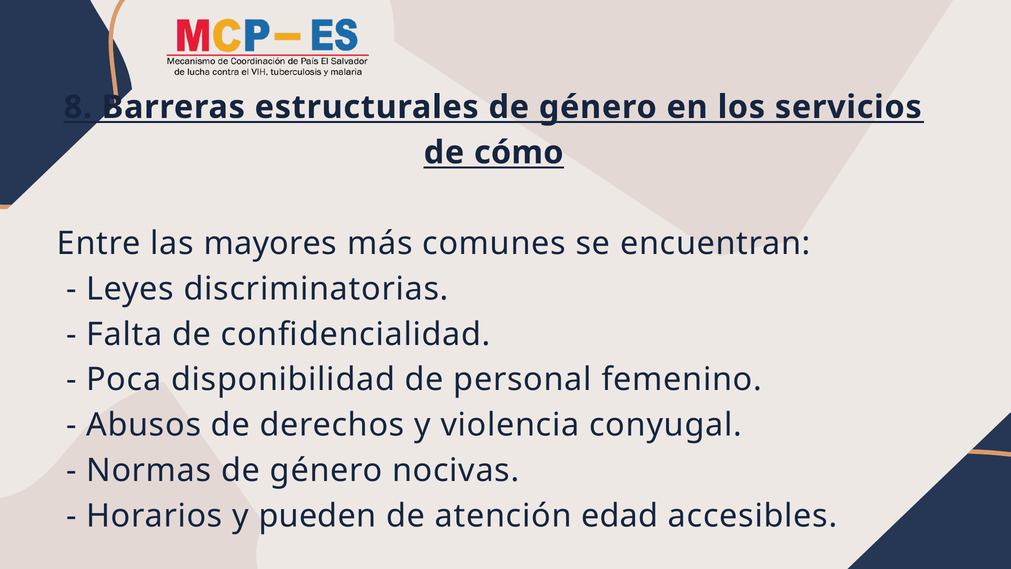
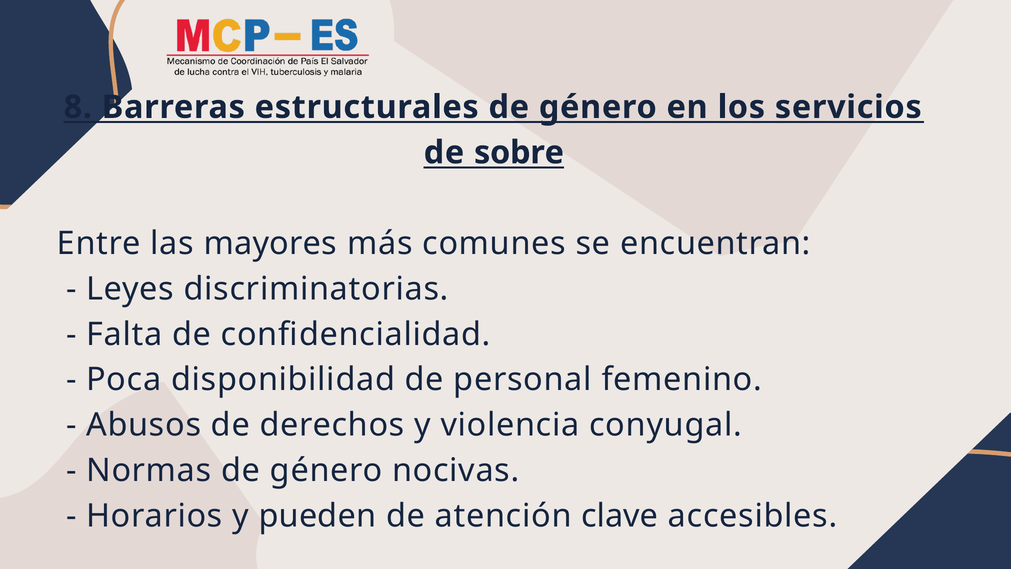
cómo: cómo -> sobre
edad: edad -> clave
